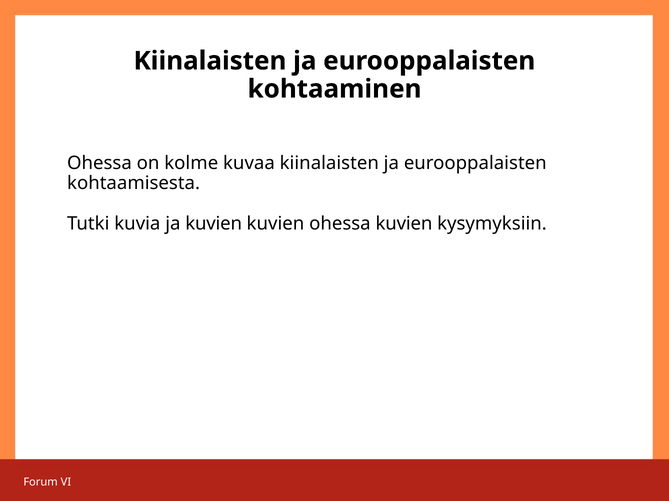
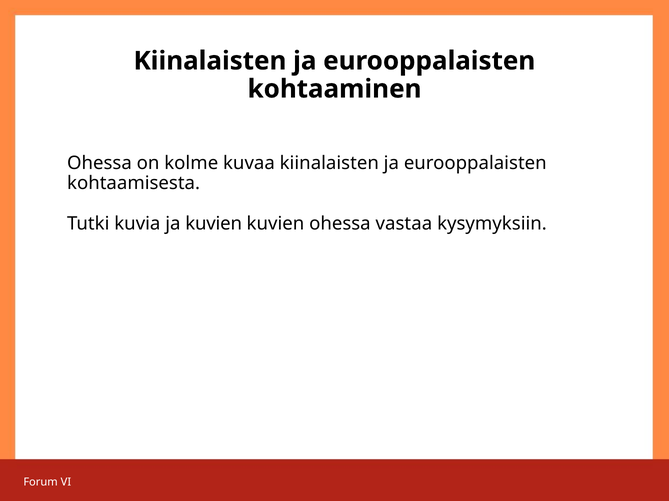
ohessa kuvien: kuvien -> vastaa
